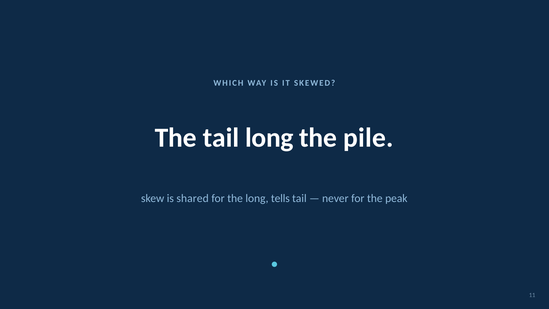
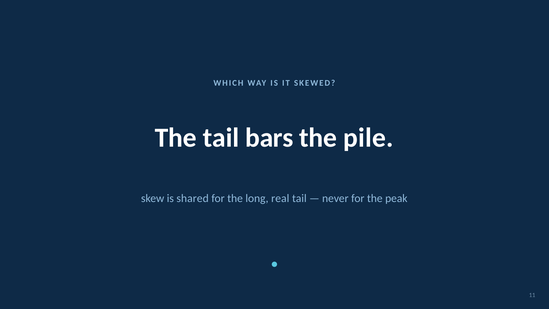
tail long: long -> bars
tells: tells -> real
